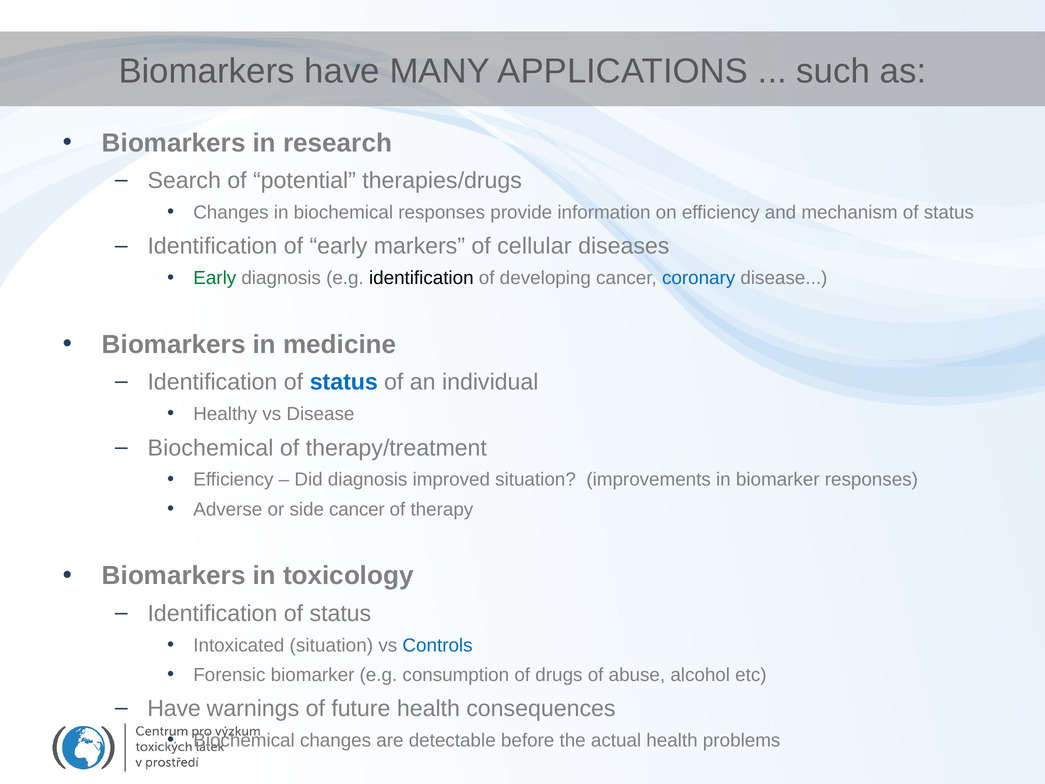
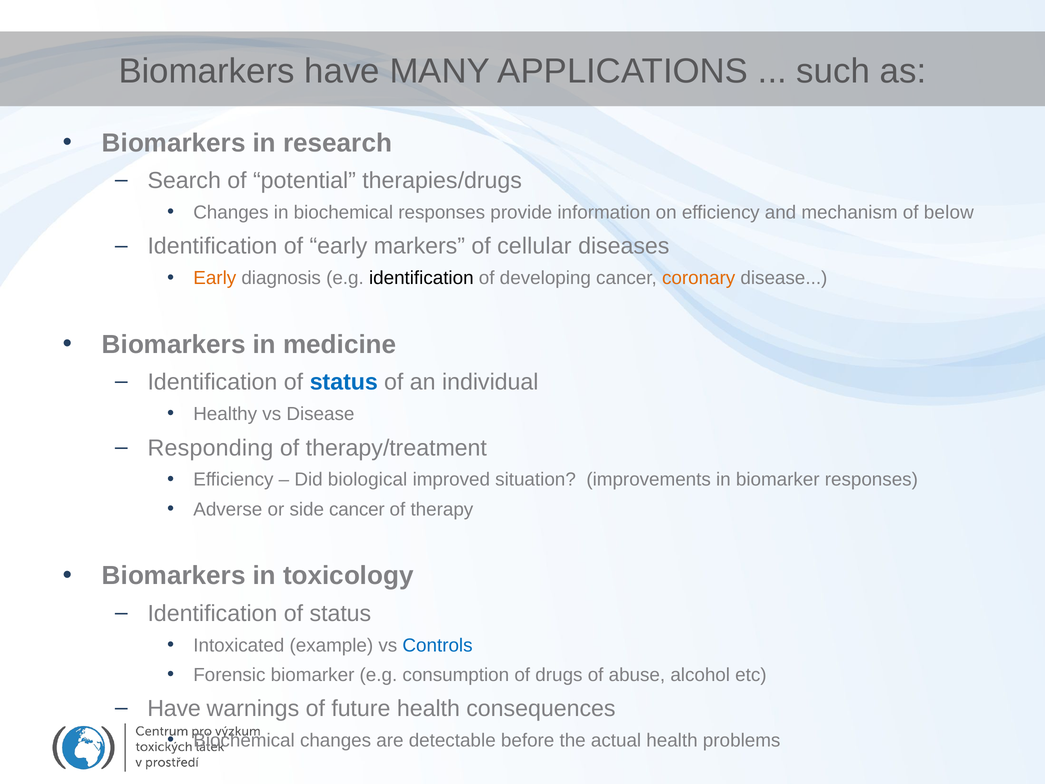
mechanism of status: status -> below
Early at (215, 278) colour: green -> orange
coronary colour: blue -> orange
Biochemical at (211, 448): Biochemical -> Responding
Did diagnosis: diagnosis -> biological
Intoxicated situation: situation -> example
